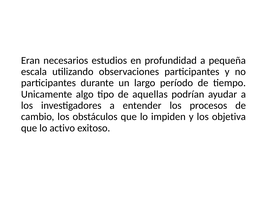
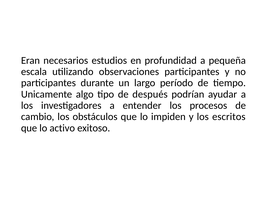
aquellas: aquellas -> después
objetiva: objetiva -> escritos
